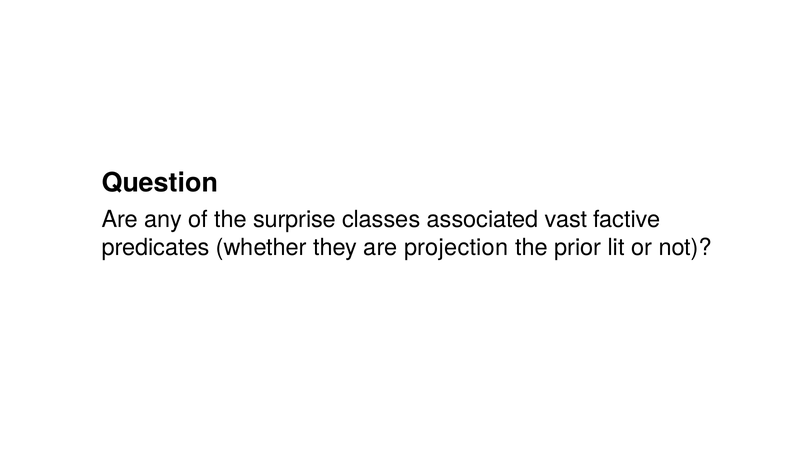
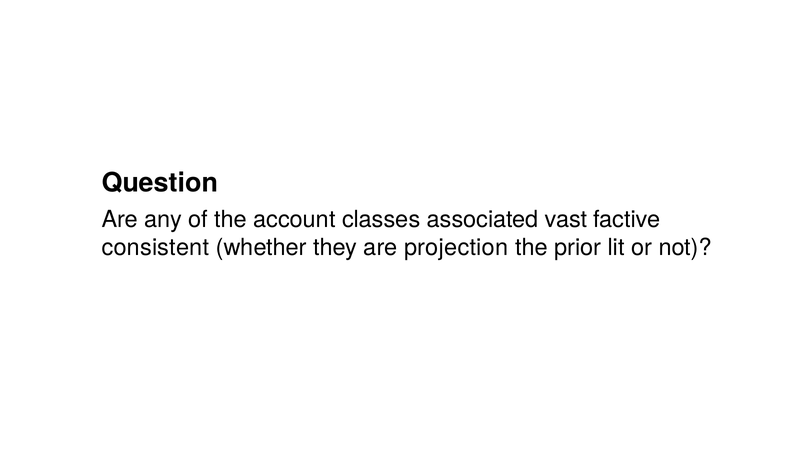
surprise: surprise -> account
predicates: predicates -> consistent
